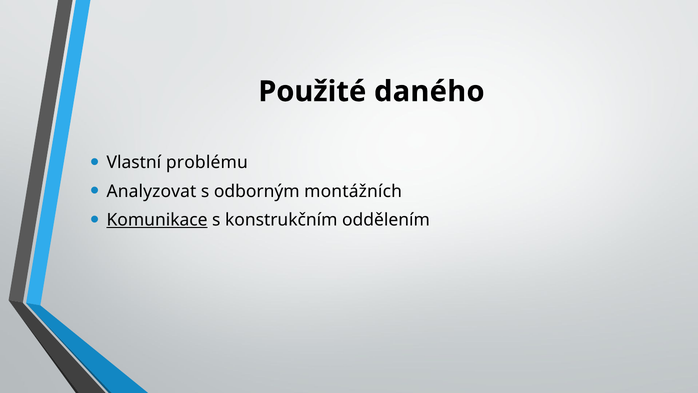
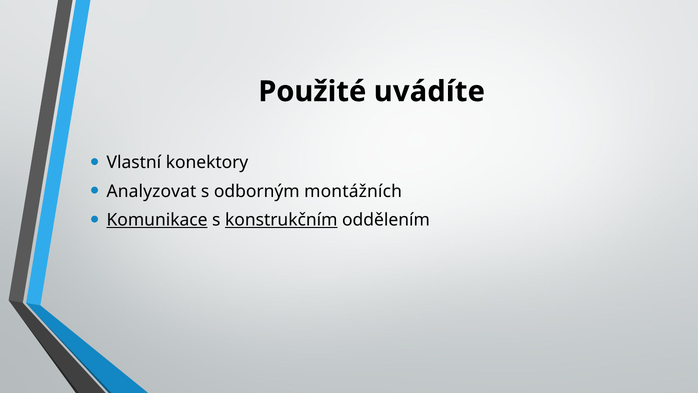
daného: daného -> uvádíte
problému: problému -> konektory
konstrukčním underline: none -> present
